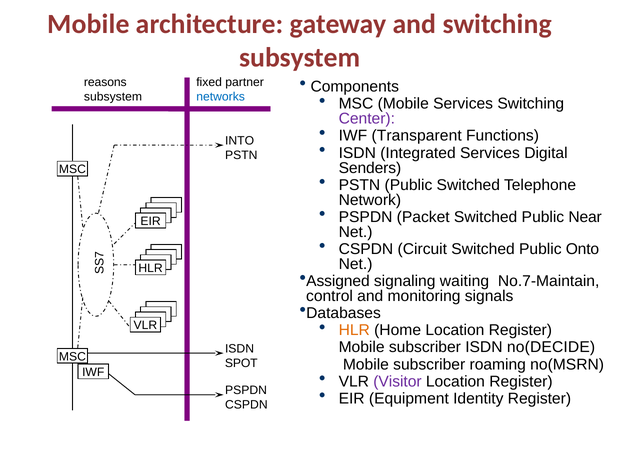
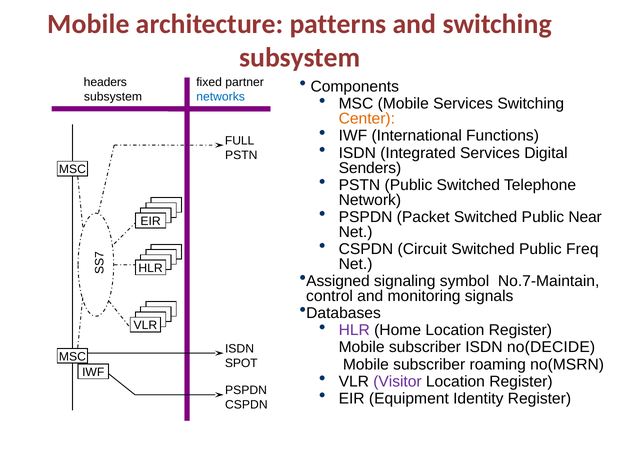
gateway: gateway -> patterns
reasons: reasons -> headers
Center colour: purple -> orange
Transparent: Transparent -> International
INTO: INTO -> FULL
Onto: Onto -> Freq
waiting: waiting -> symbol
HLR at (354, 331) colour: orange -> purple
